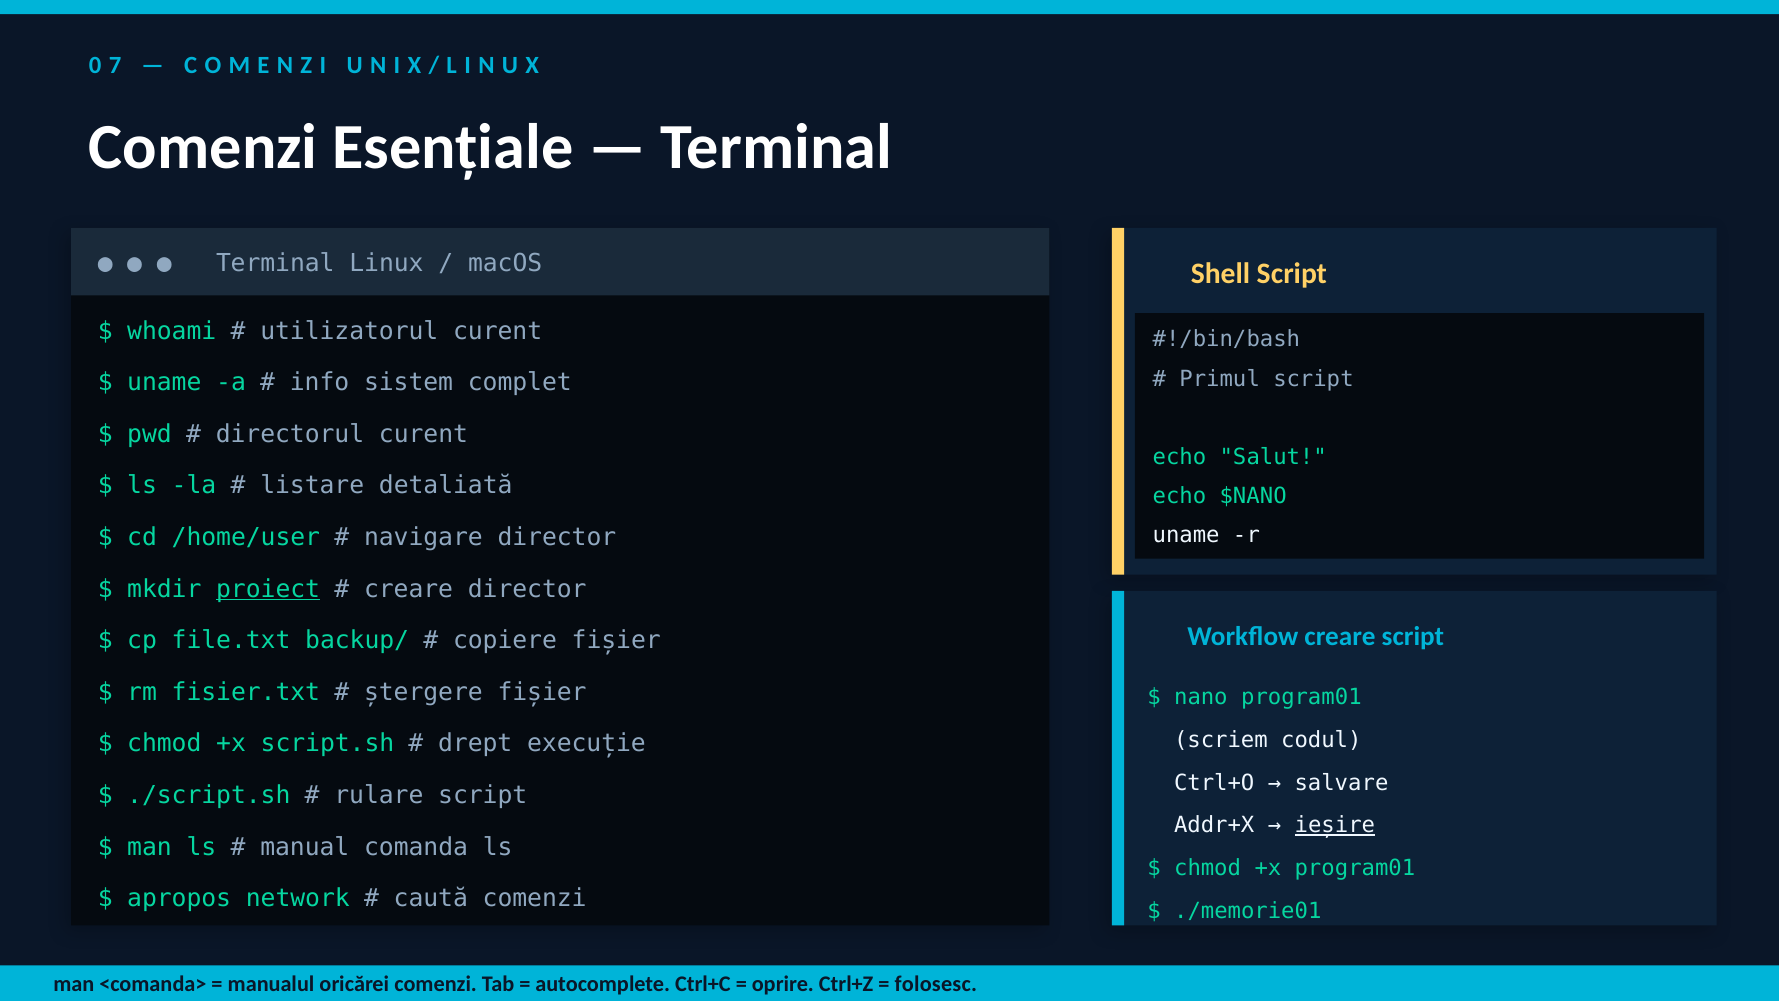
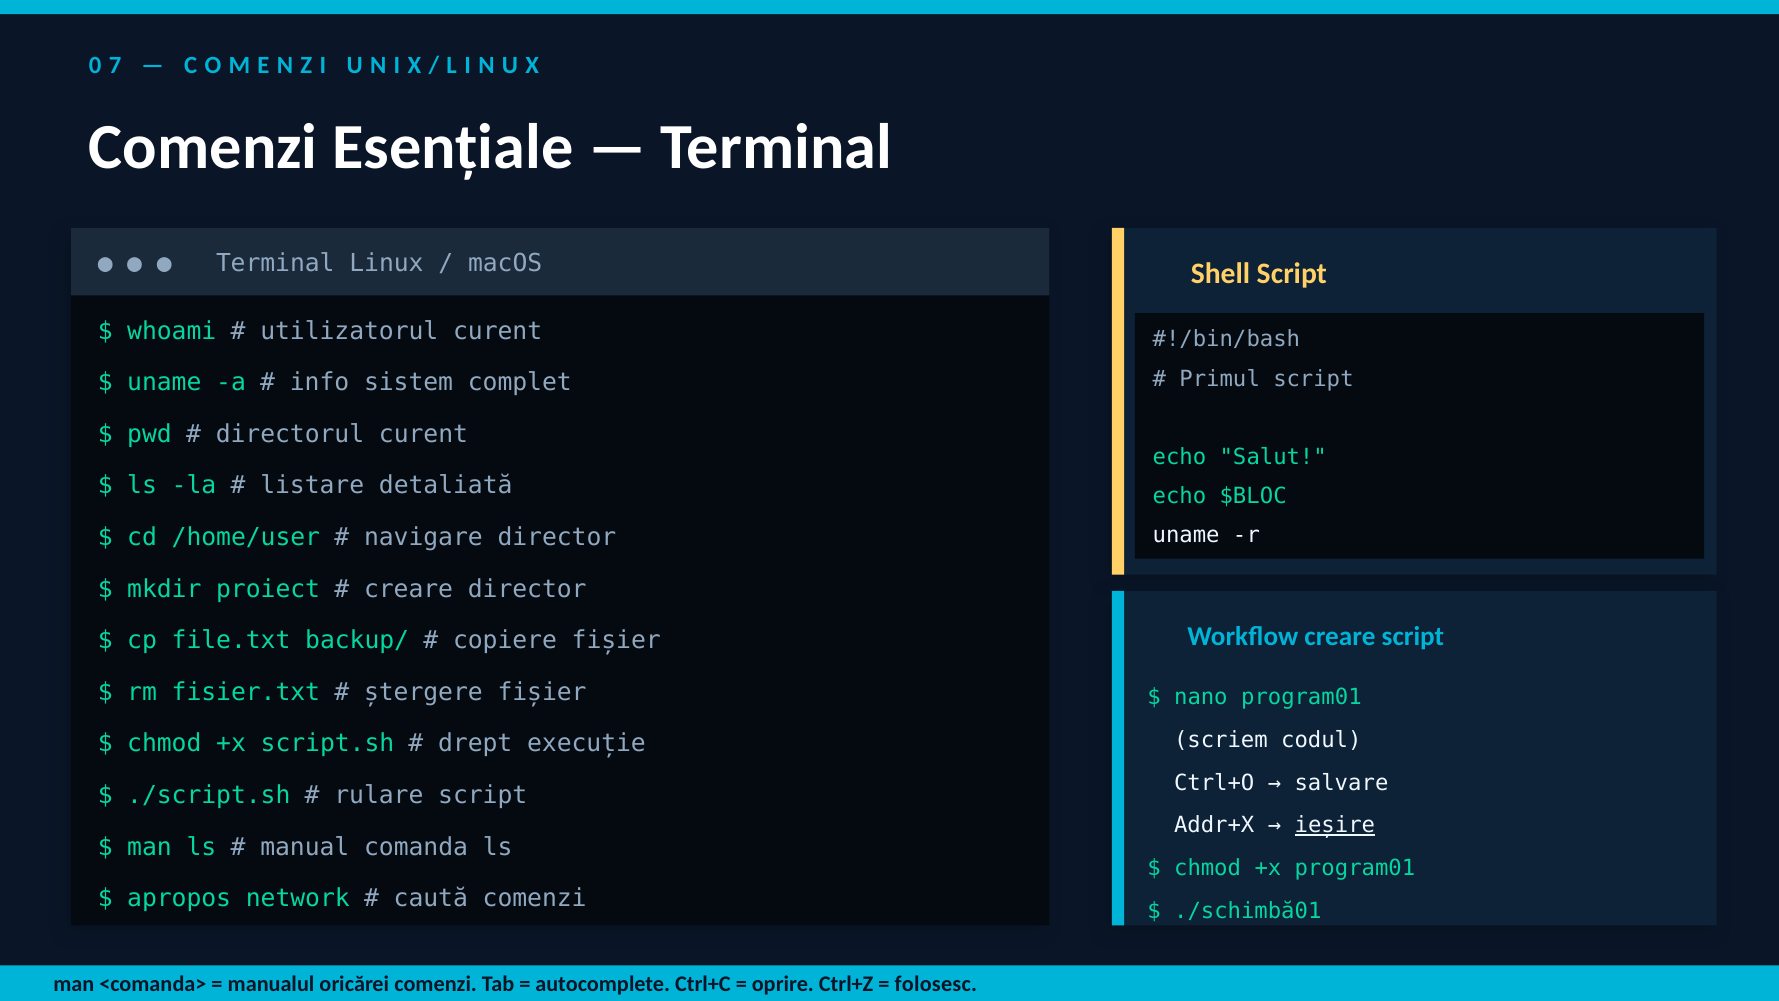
$NANO: $NANO -> $BLOC
proiect underline: present -> none
./memorie01: ./memorie01 -> ./schimbă01
